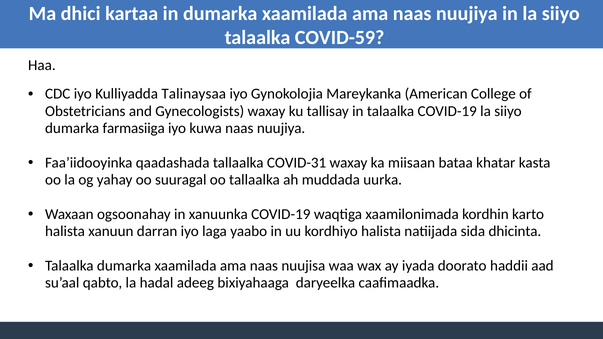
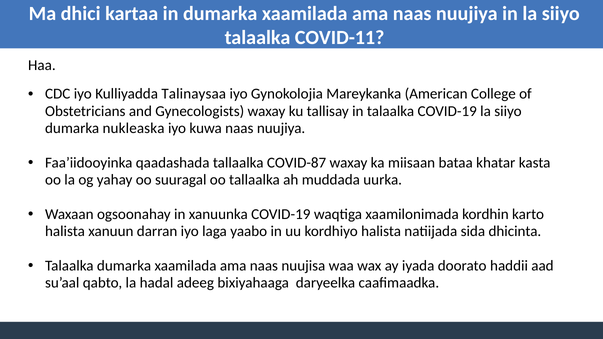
COVID-59: COVID-59 -> COVID-11
farmasiiga: farmasiiga -> nukleaska
COVID-31: COVID-31 -> COVID-87
